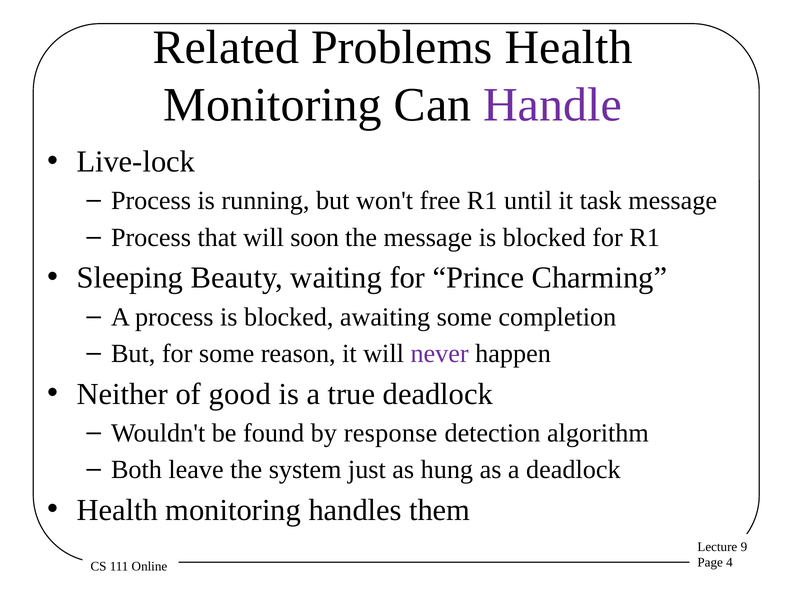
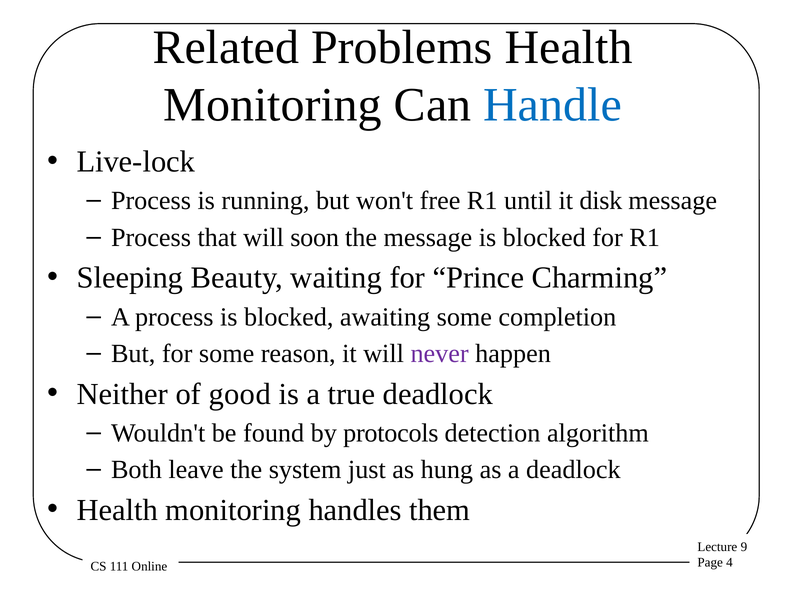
Handle colour: purple -> blue
task: task -> disk
response: response -> protocols
